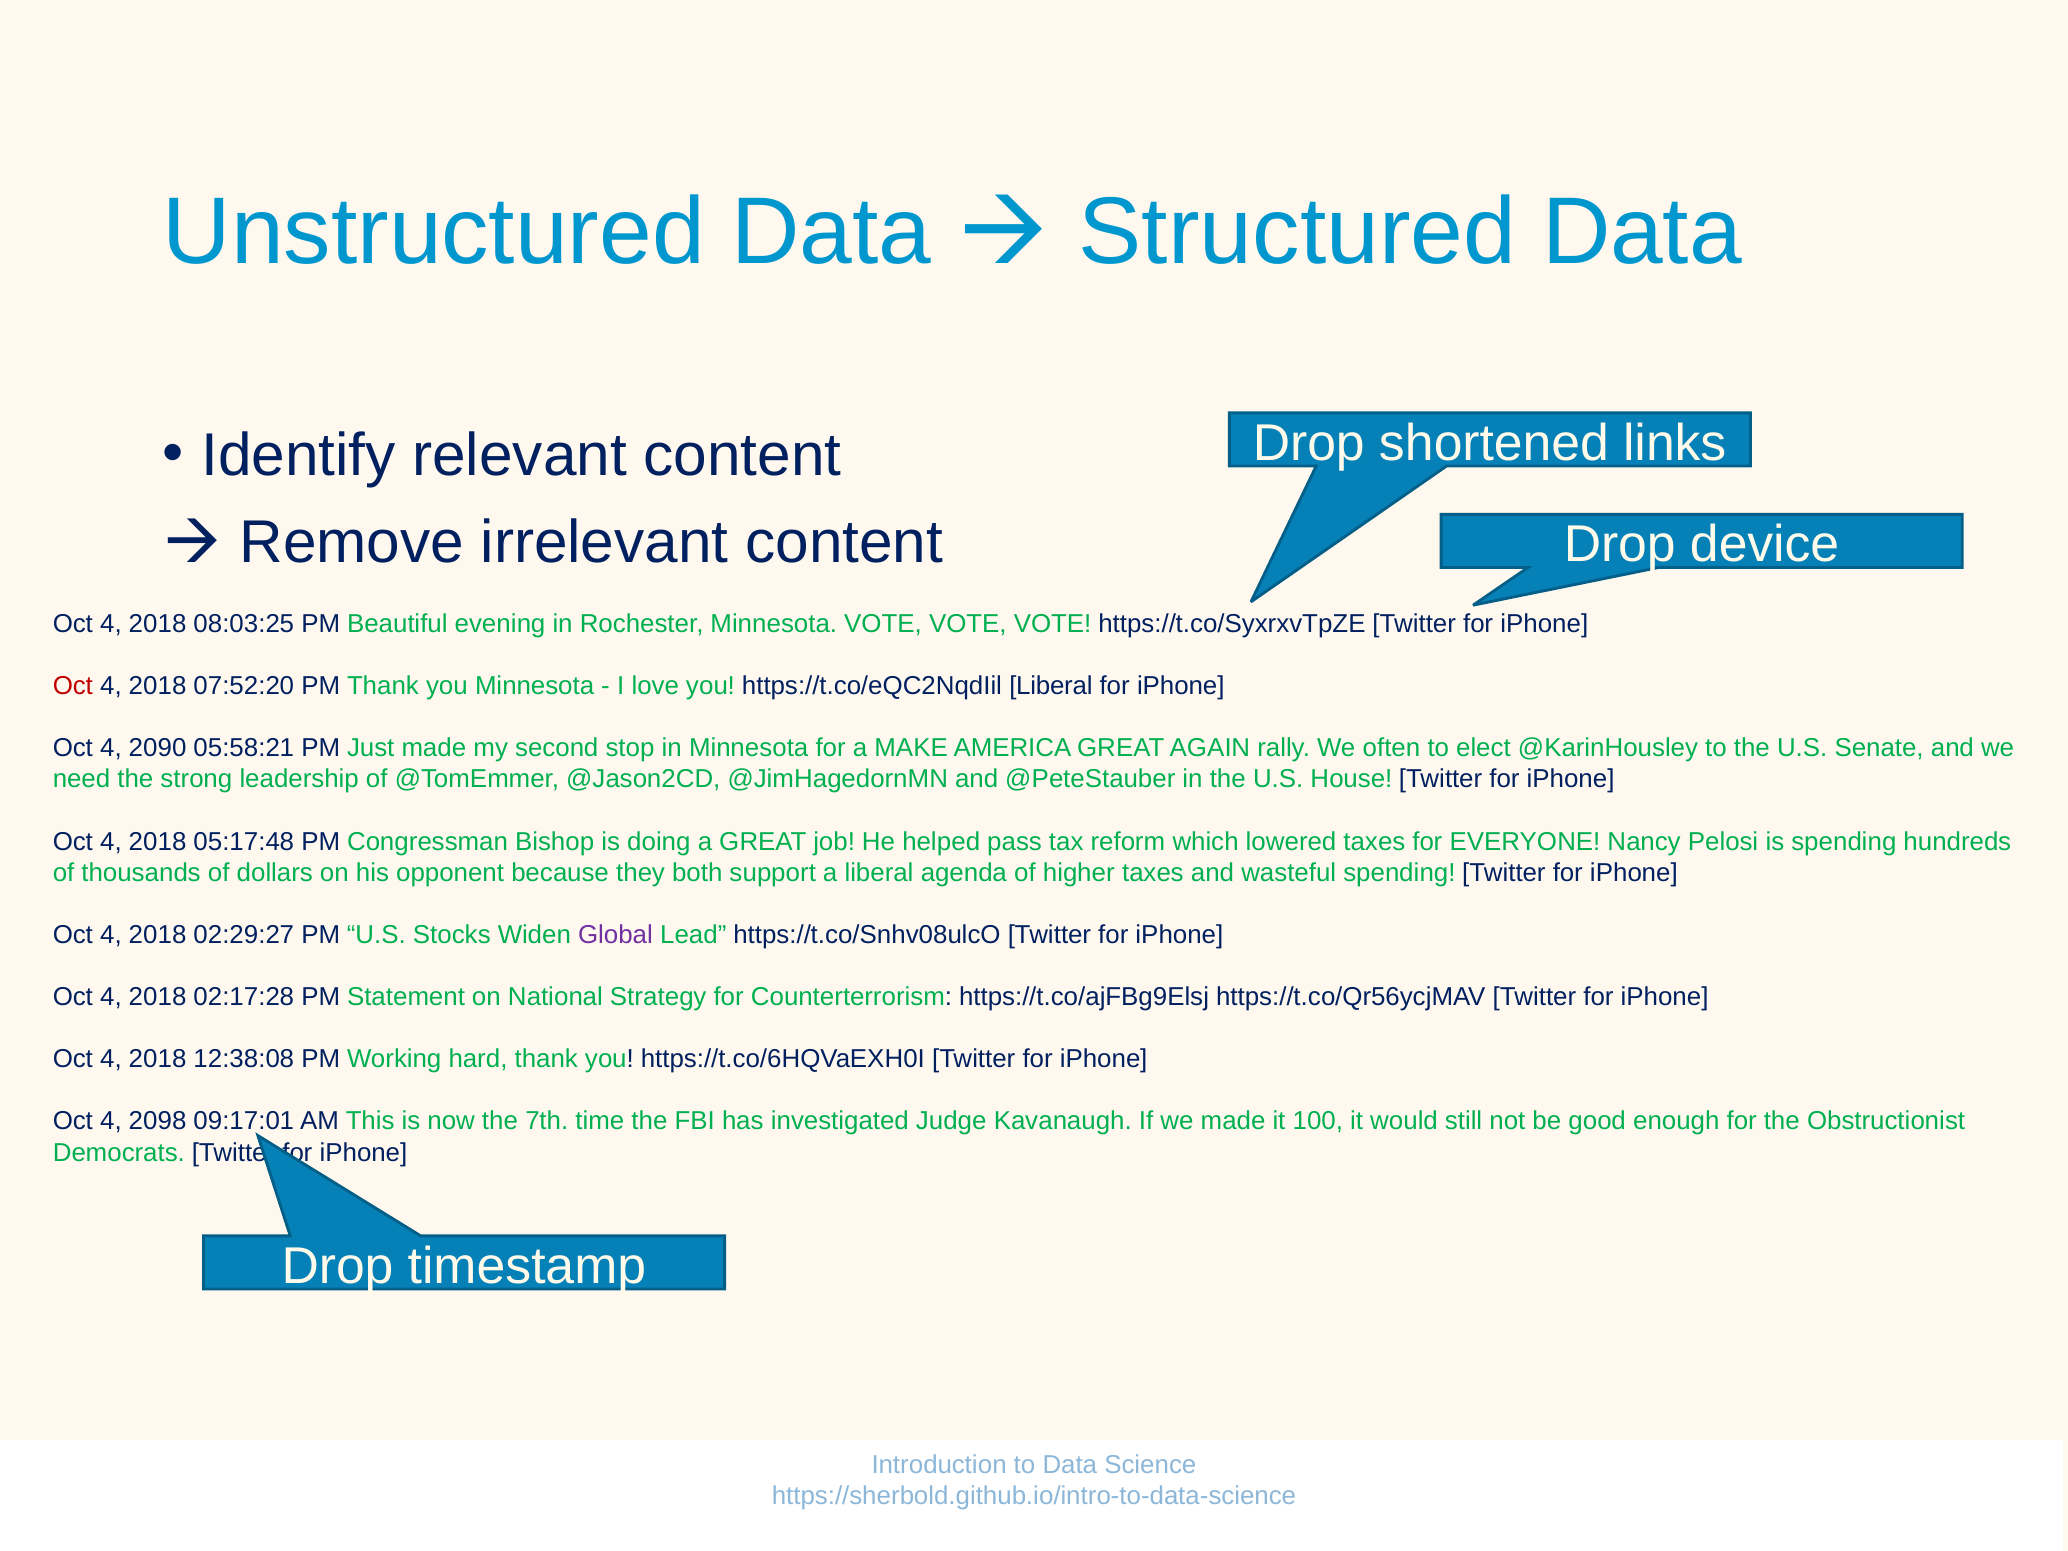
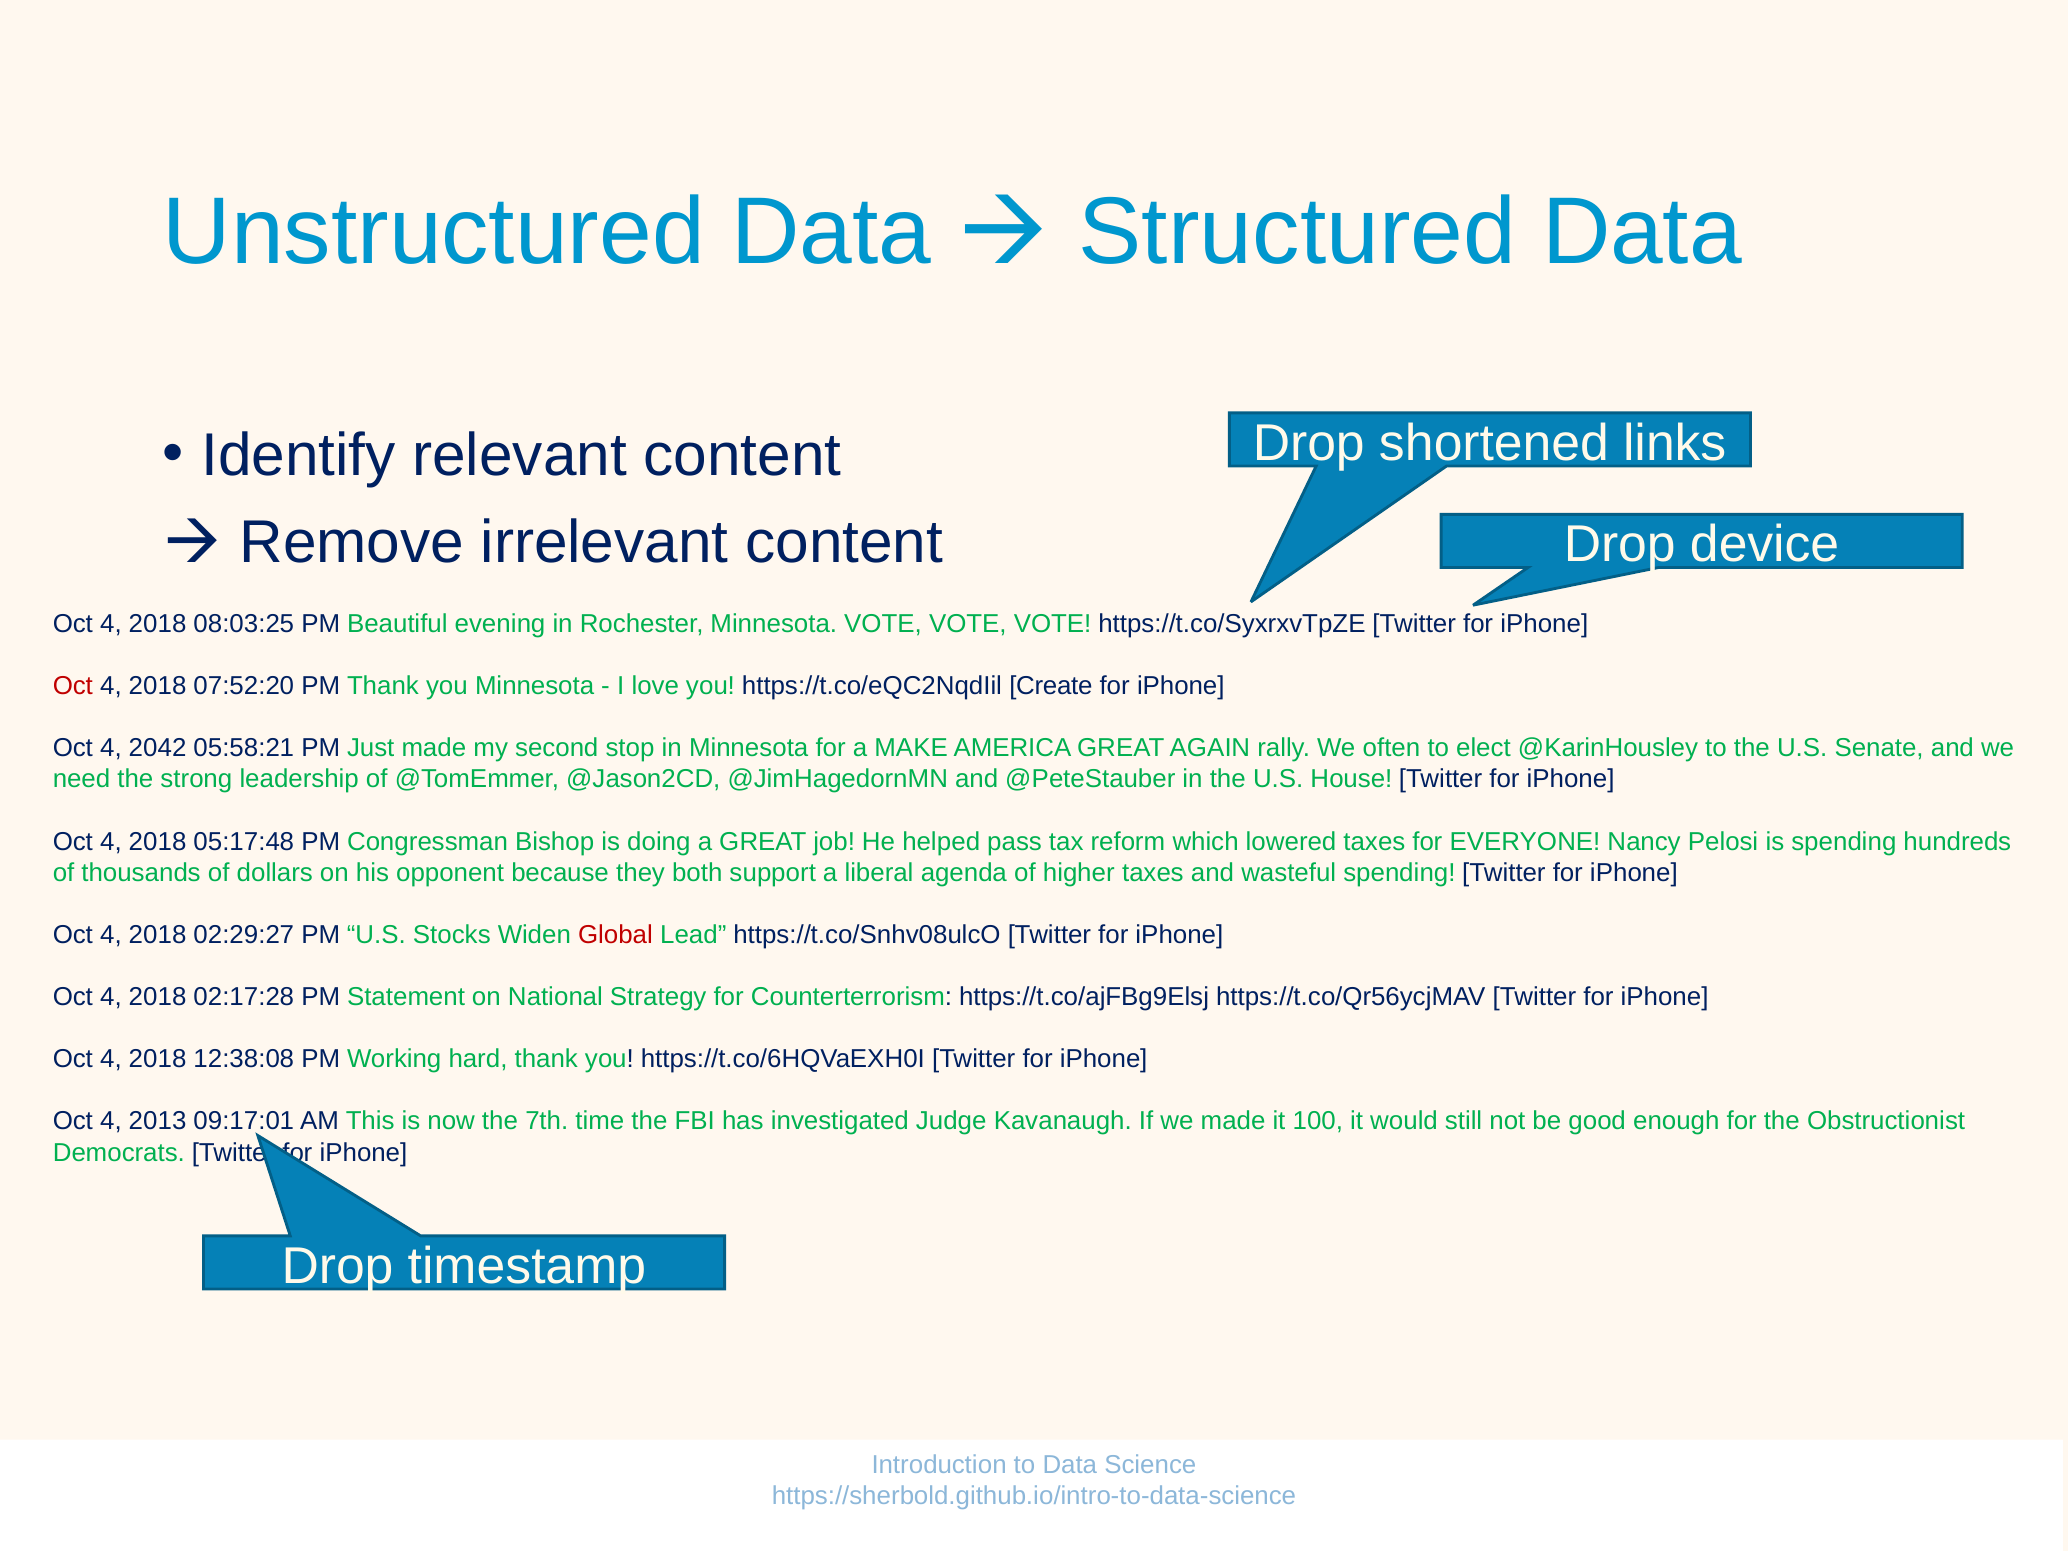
https://t.co/eQC2NqdIil Liberal: Liberal -> Create
2090: 2090 -> 2042
Global colour: purple -> red
2098: 2098 -> 2013
